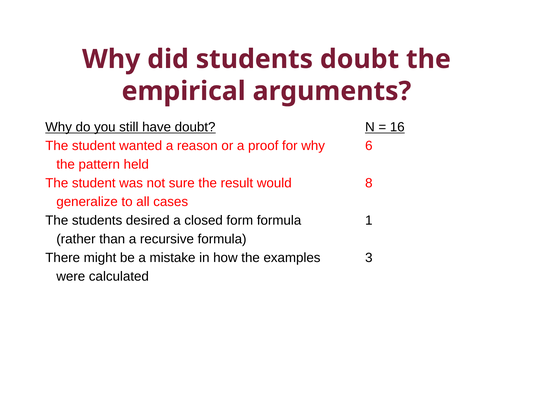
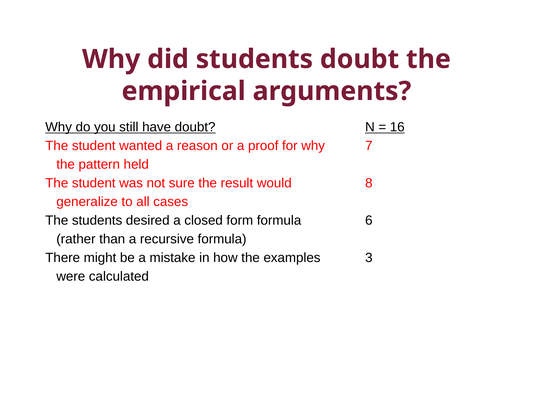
6: 6 -> 7
1: 1 -> 6
